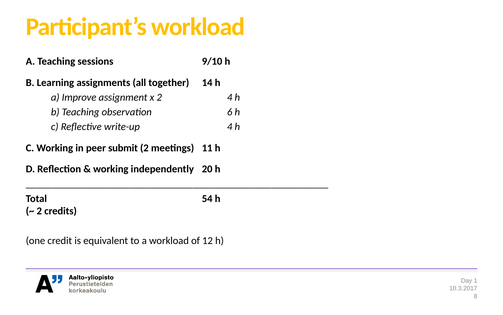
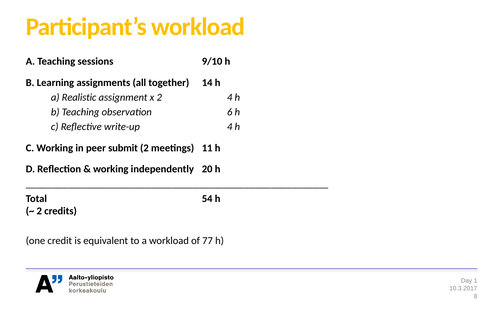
Improve: Improve -> Realistic
12: 12 -> 77
